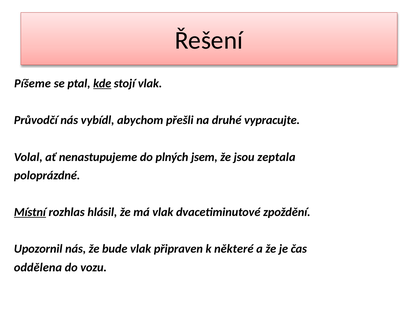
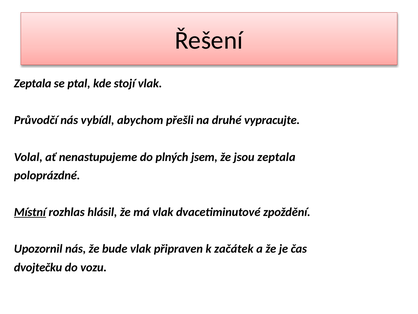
Píšeme at (33, 83): Píšeme -> Zeptala
kde underline: present -> none
některé: některé -> začátek
oddělena: oddělena -> dvojtečku
